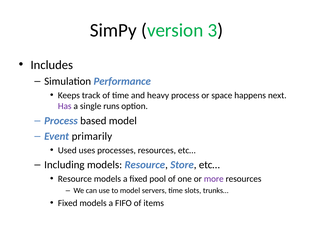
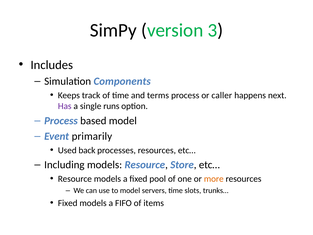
Performance: Performance -> Components
heavy: heavy -> terms
space: space -> caller
uses: uses -> back
more colour: purple -> orange
